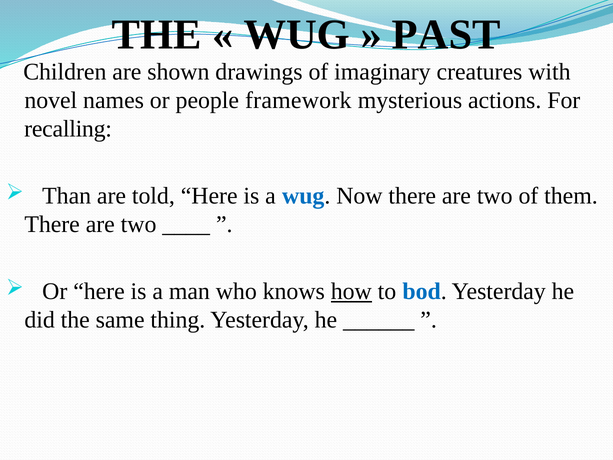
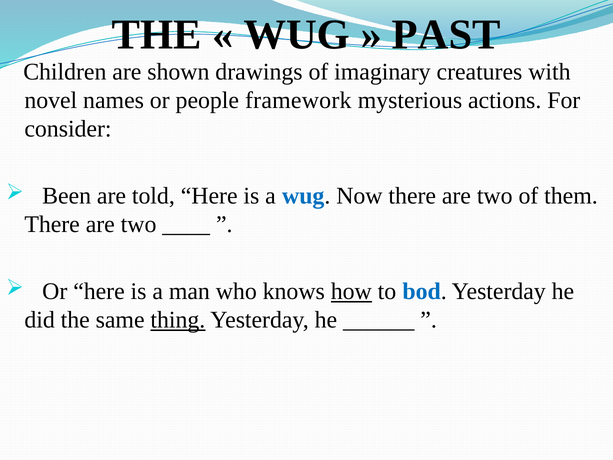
recalling: recalling -> consider
Than: Than -> Been
thing underline: none -> present
